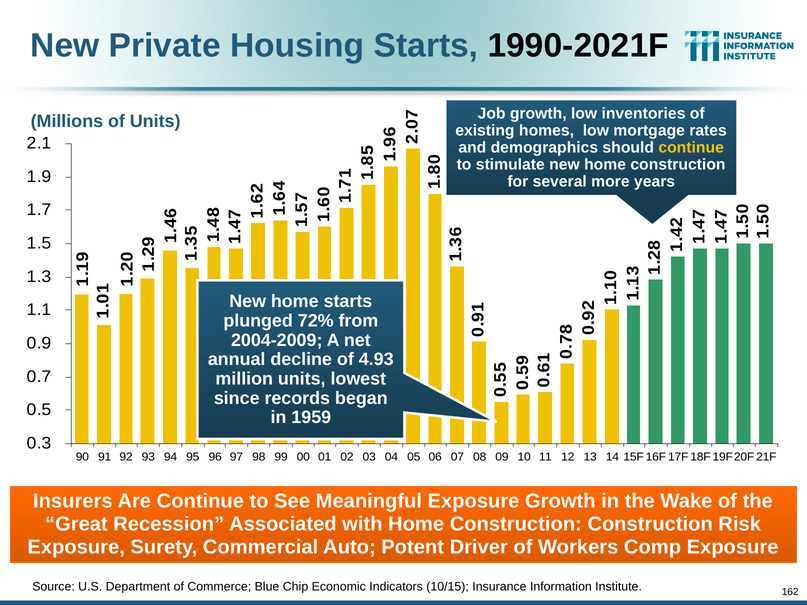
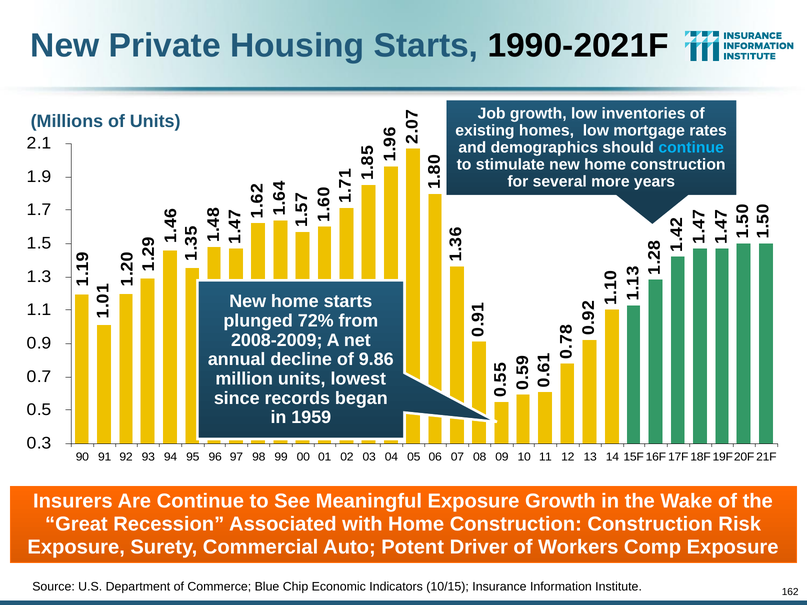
continue at (691, 148) colour: yellow -> light blue
2004-2009: 2004-2009 -> 2008-2009
4.93: 4.93 -> 9.86
